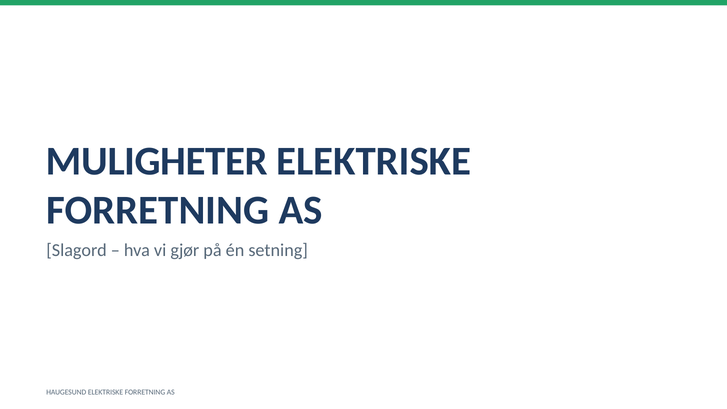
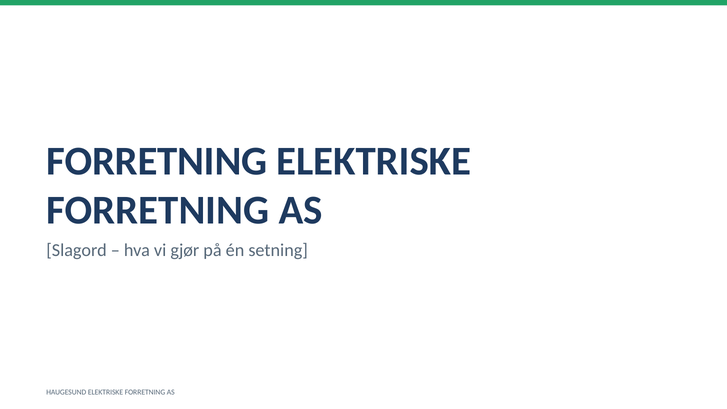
MULIGHETER at (157, 161): MULIGHETER -> FORRETNING
